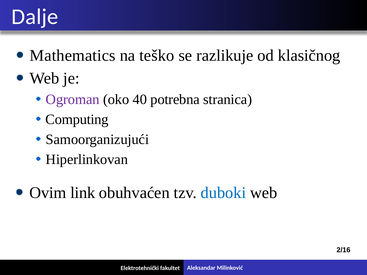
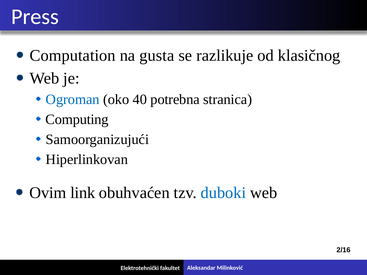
Dalje: Dalje -> Press
Mathematics: Mathematics -> Computation
teško: teško -> gusta
Ogroman colour: purple -> blue
